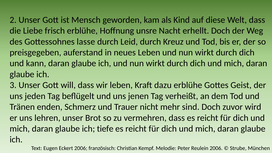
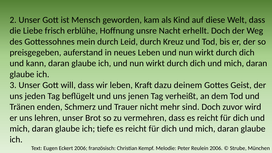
lasse: lasse -> mein
dazu erblühe: erblühe -> deinem
